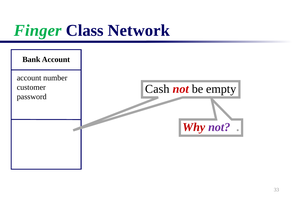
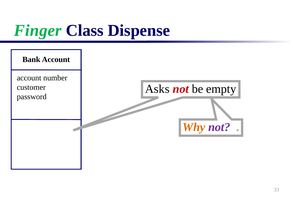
Network: Network -> Dispense
Cash: Cash -> Asks
Why colour: red -> orange
